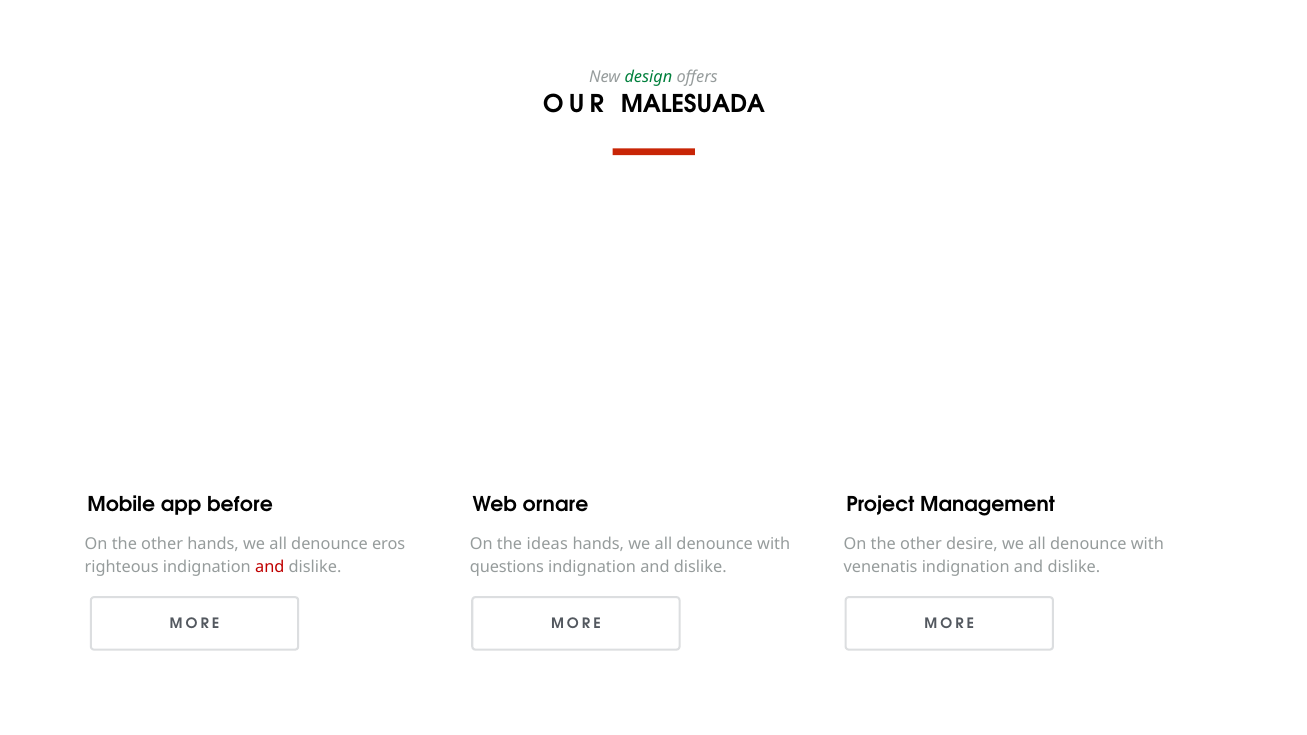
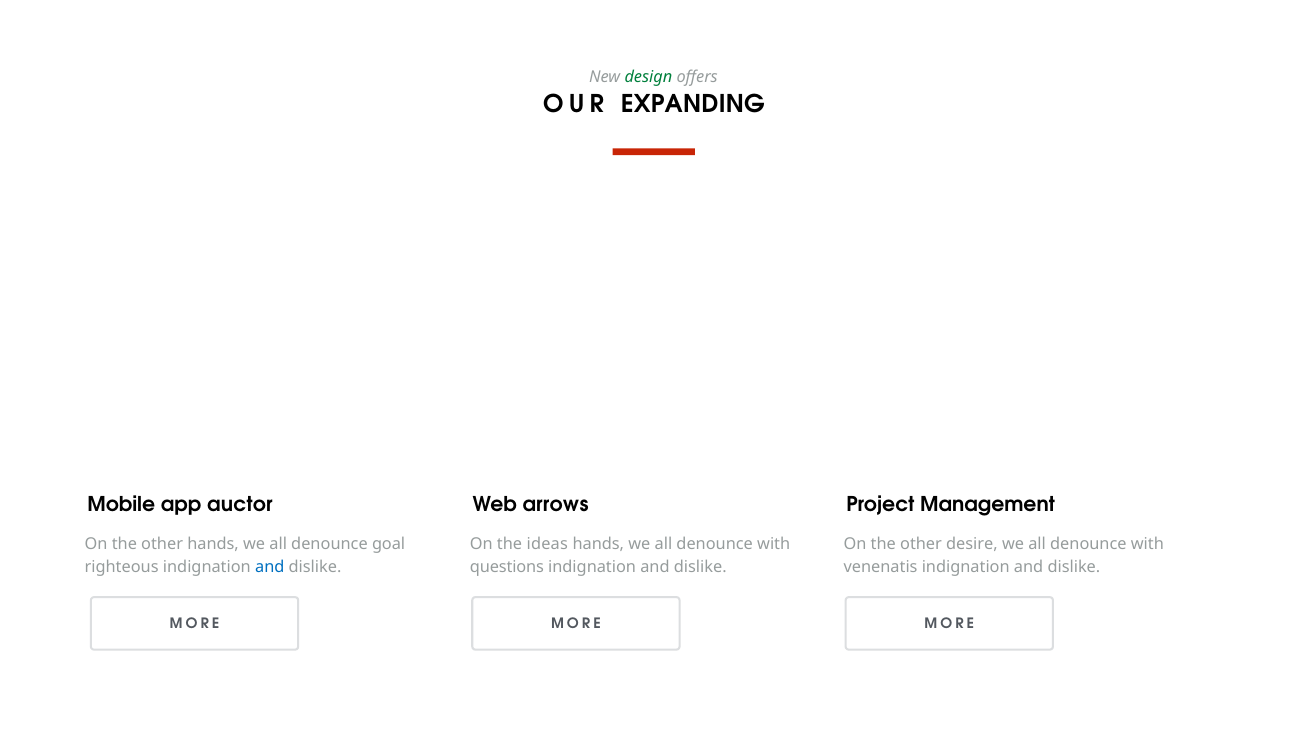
MALESUADA: MALESUADA -> EXPANDING
before: before -> auctor
ornare: ornare -> arrows
eros: eros -> goal
and at (270, 567) colour: red -> blue
